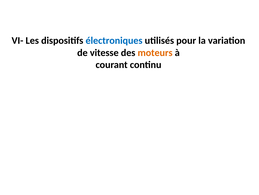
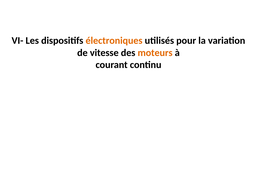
électroniques colour: blue -> orange
